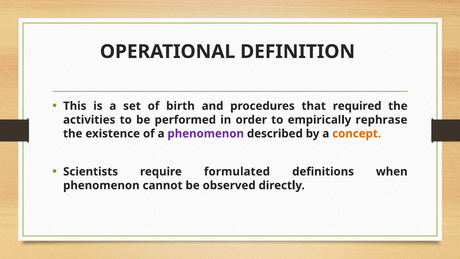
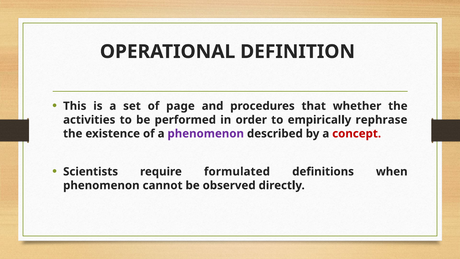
birth: birth -> page
required: required -> whether
concept colour: orange -> red
